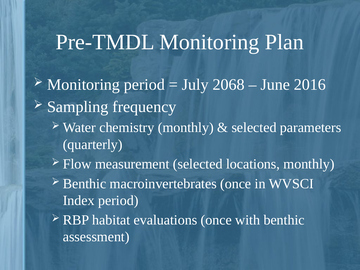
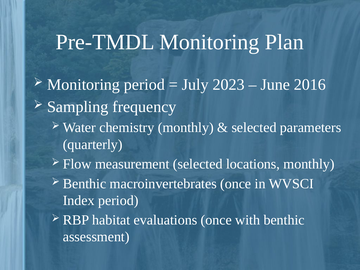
2068: 2068 -> 2023
